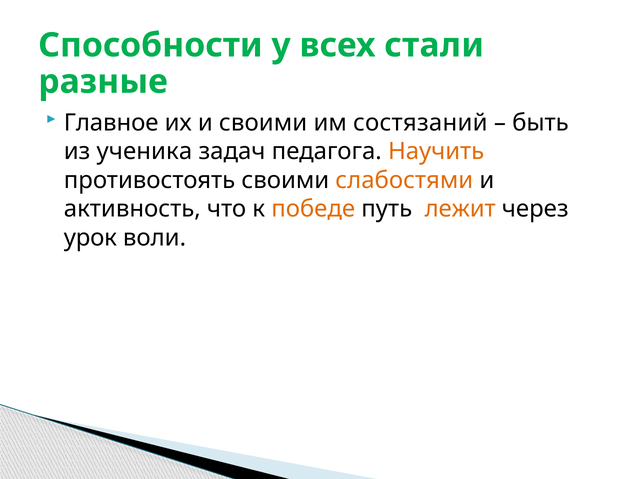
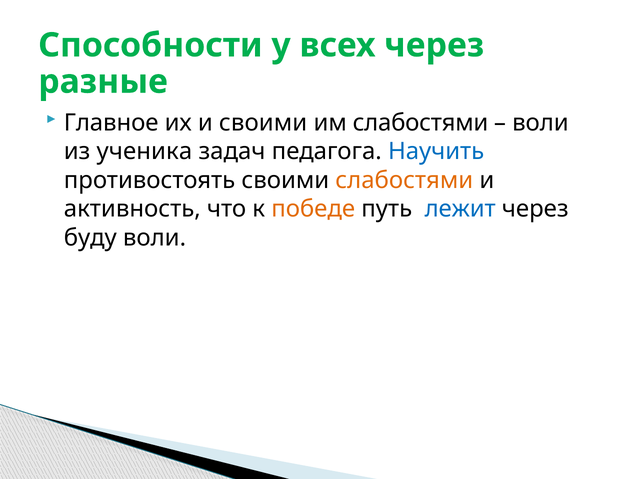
всех стали: стали -> через
им состязаний: состязаний -> слабостями
быть at (540, 123): быть -> воли
Научить colour: orange -> blue
лежит colour: orange -> blue
урок: урок -> буду
